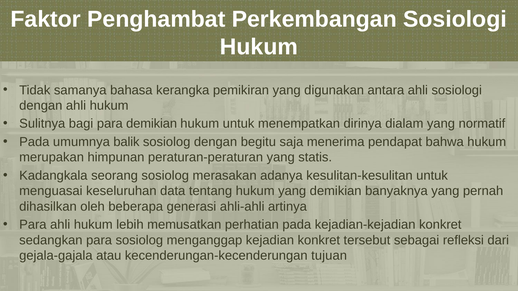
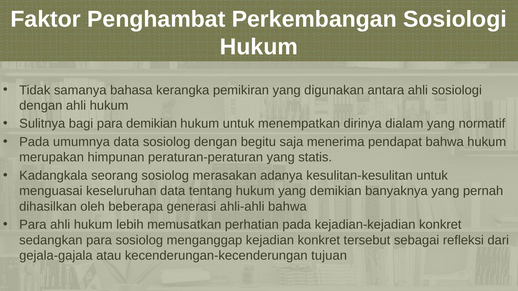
umumnya balik: balik -> data
ahli-ahli artinya: artinya -> bahwa
